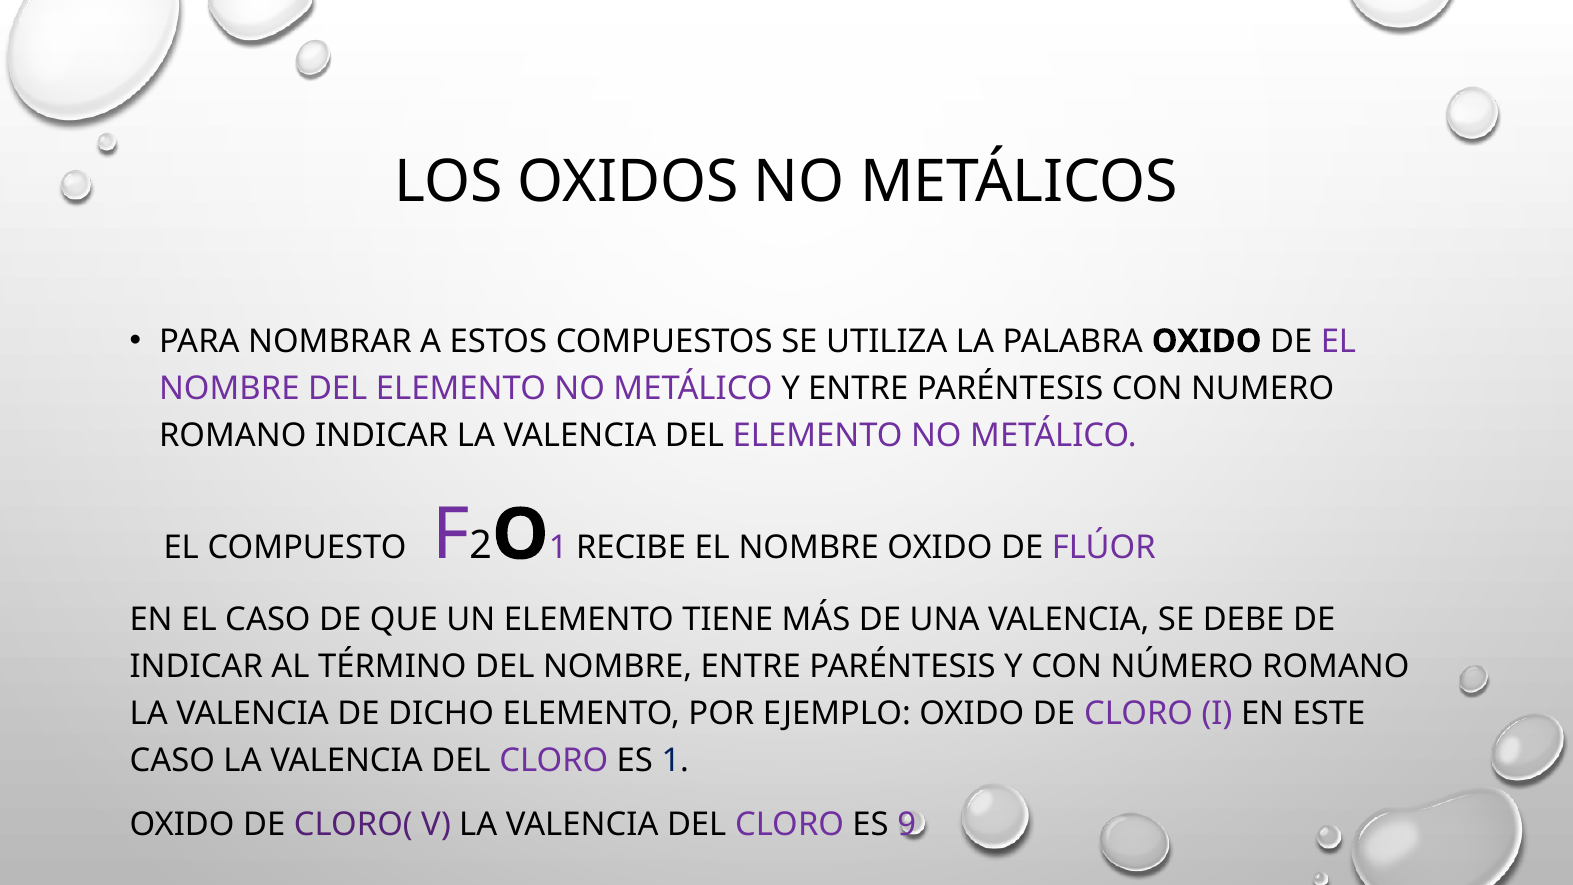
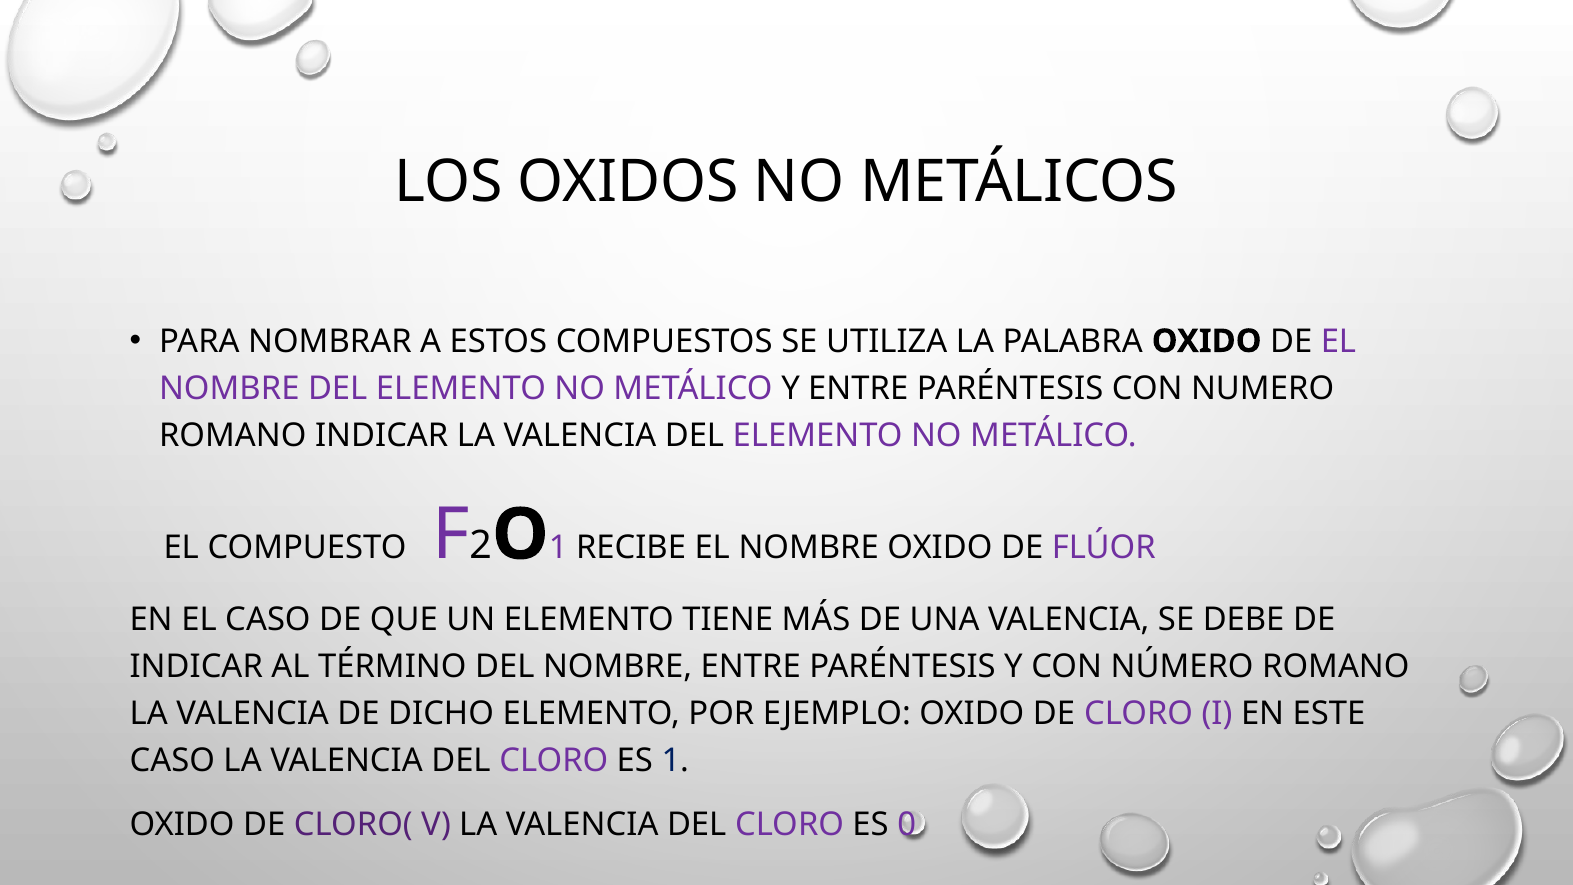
9: 9 -> 0
